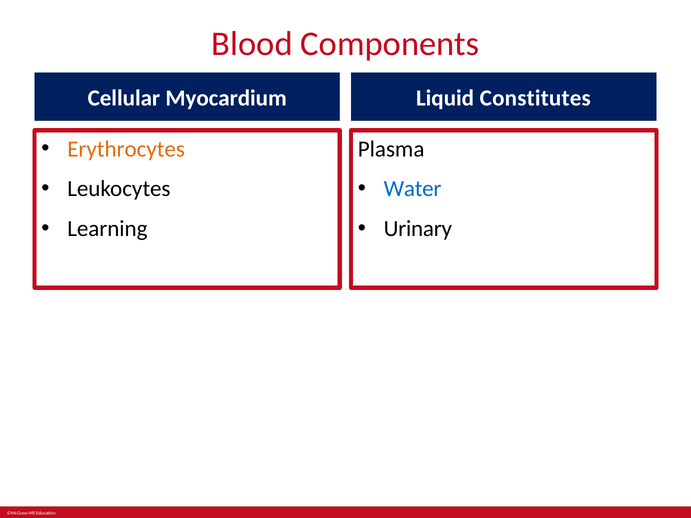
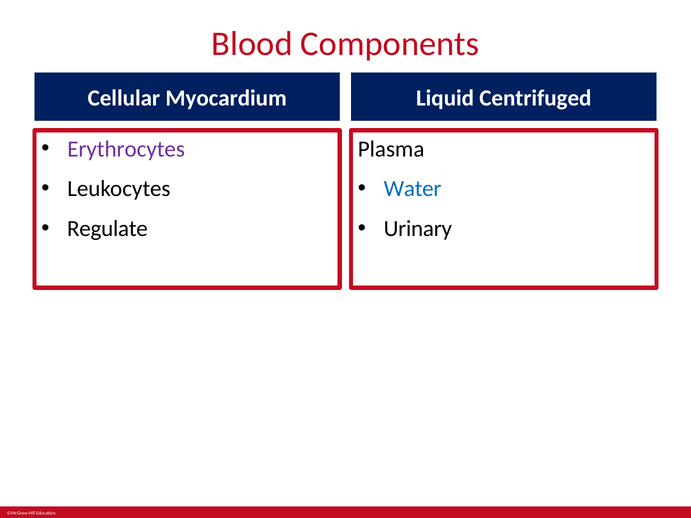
Constitutes: Constitutes -> Centrifuged
Erythrocytes colour: orange -> purple
Learning: Learning -> Regulate
